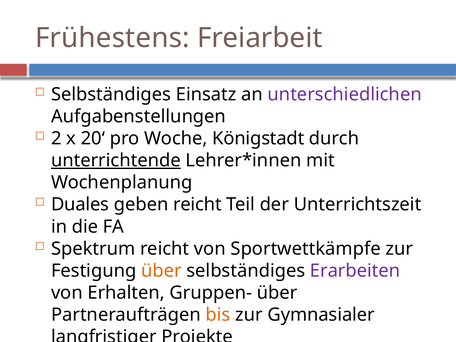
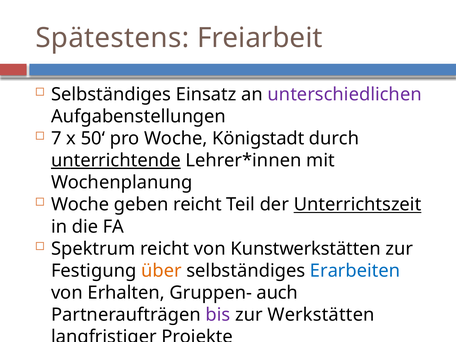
Frühestens: Frühestens -> Spätestens
2: 2 -> 7
20‘: 20‘ -> 50‘
Duales at (80, 205): Duales -> Woche
Unterrichtszeit underline: none -> present
Sportwettkämpfe: Sportwettkämpfe -> Kunstwerkstätten
Erarbeiten colour: purple -> blue
Gruppen- über: über -> auch
bis colour: orange -> purple
Gymnasialer: Gymnasialer -> Werkstätten
